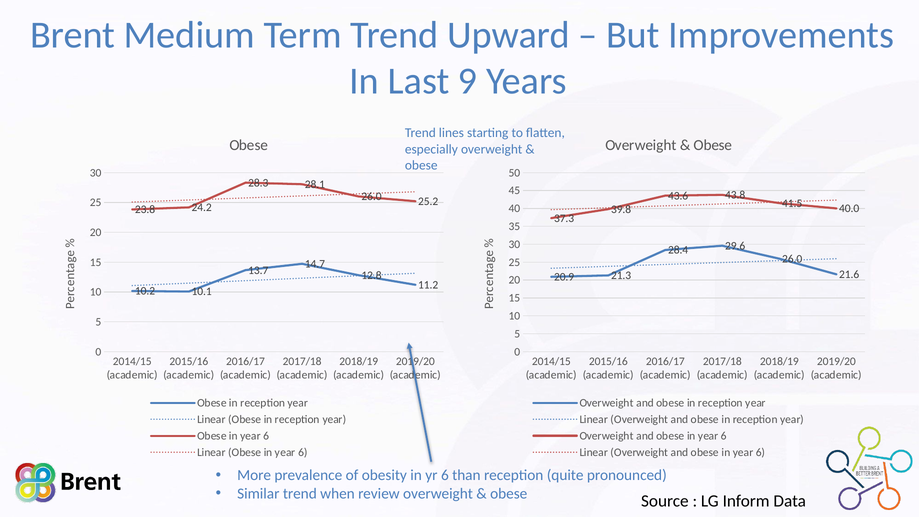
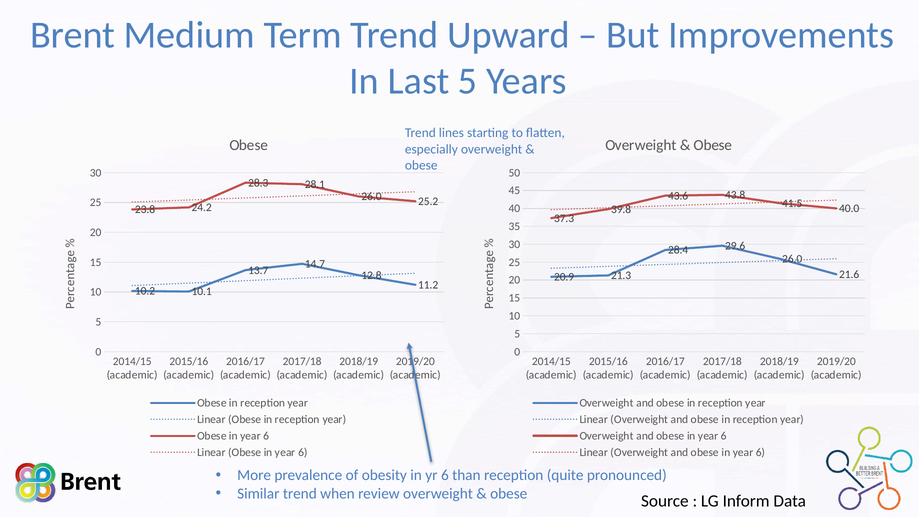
Last 9: 9 -> 5
